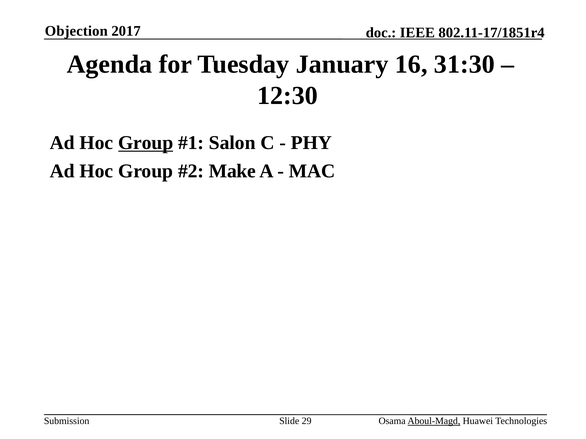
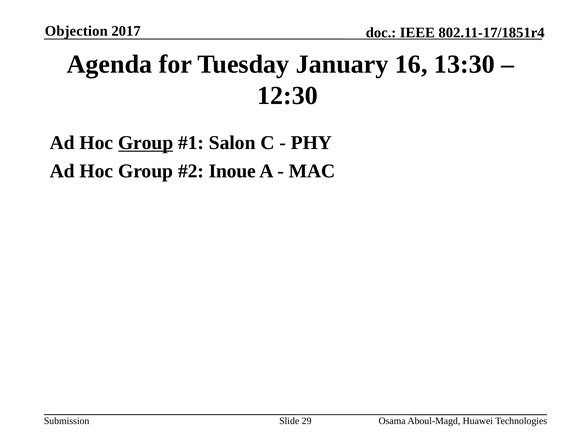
31:30: 31:30 -> 13:30
Make: Make -> Inoue
Aboul-Magd underline: present -> none
